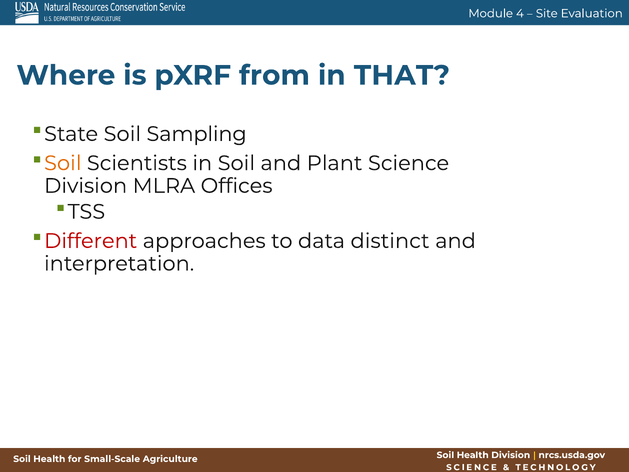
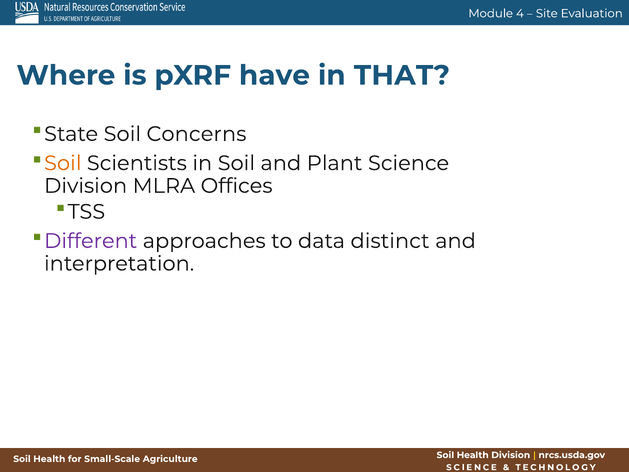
from: from -> have
Sampling: Sampling -> Concerns
Different colour: red -> purple
